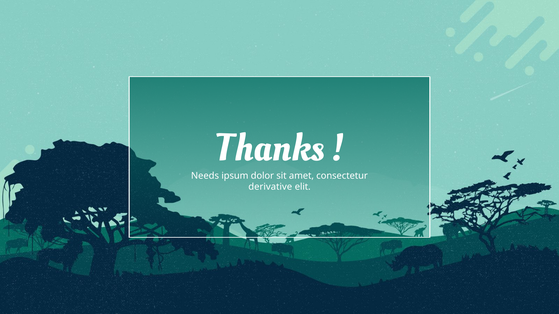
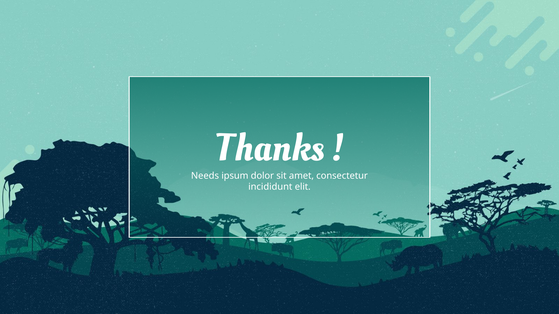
derivative: derivative -> incididunt
